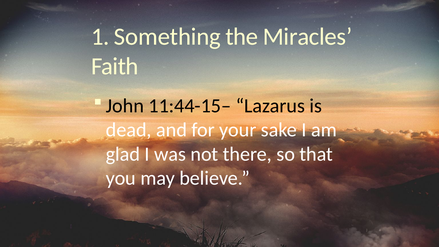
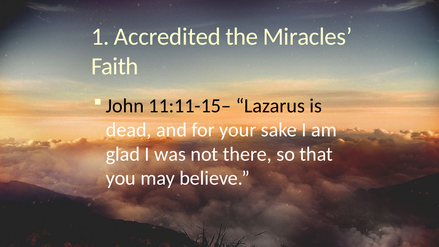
Something: Something -> Accredited
11:44-15–: 11:44-15– -> 11:11-15–
